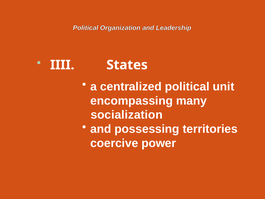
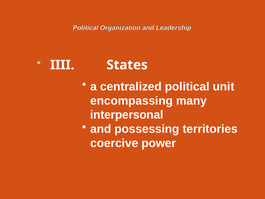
socialization: socialization -> interpersonal
